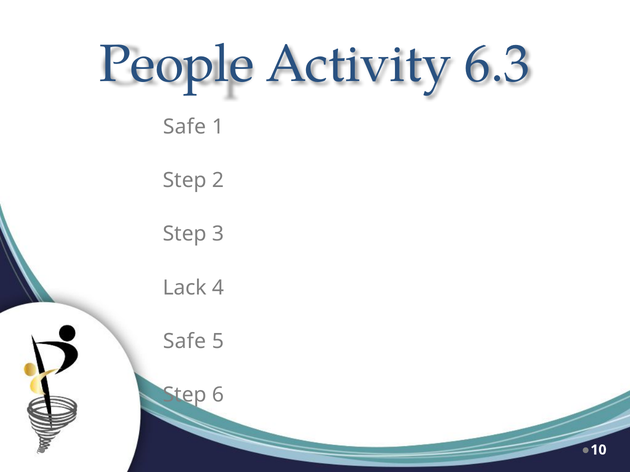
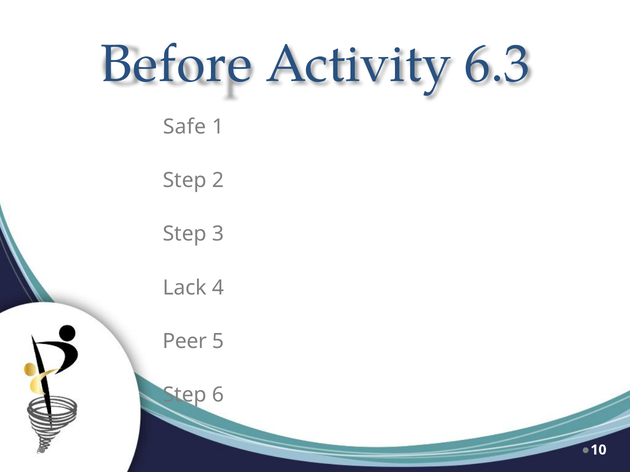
People: People -> Before
Safe at (184, 342): Safe -> Peer
